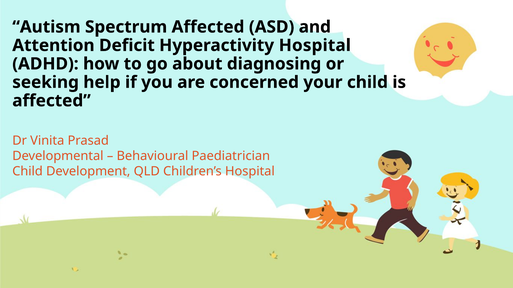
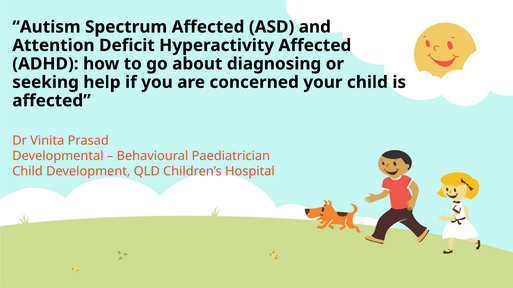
Hyperactivity Hospital: Hospital -> Affected
